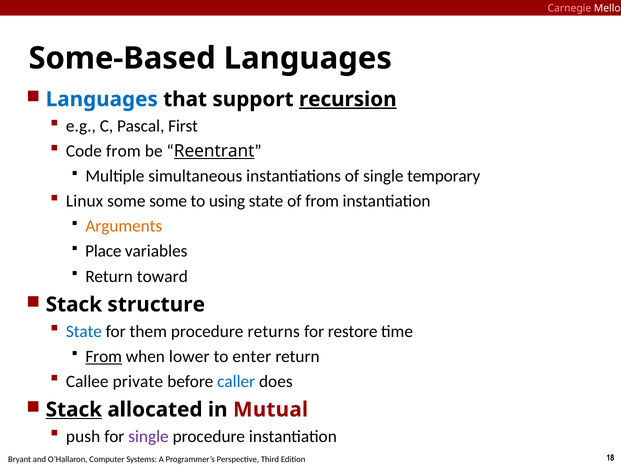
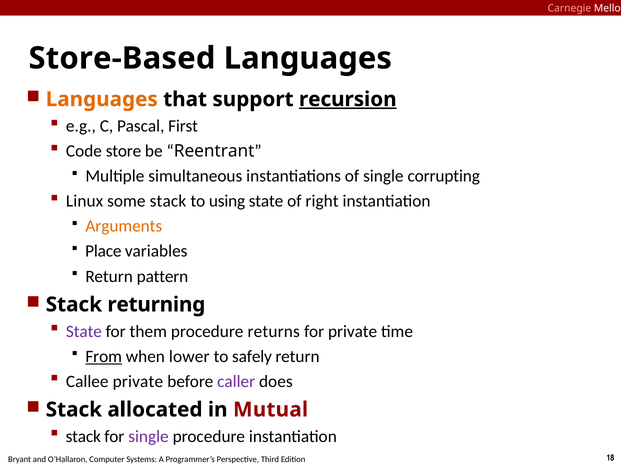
Some-Based: Some-Based -> Store-Based
Languages at (102, 99) colour: blue -> orange
Code from: from -> store
Reentrant underline: present -> none
temporary: temporary -> corrupting
some some: some -> stack
of from: from -> right
toward: toward -> pattern
structure: structure -> returning
State at (84, 331) colour: blue -> purple
for restore: restore -> private
enter: enter -> safely
caller colour: blue -> purple
Stack at (74, 409) underline: present -> none
push at (83, 436): push -> stack
